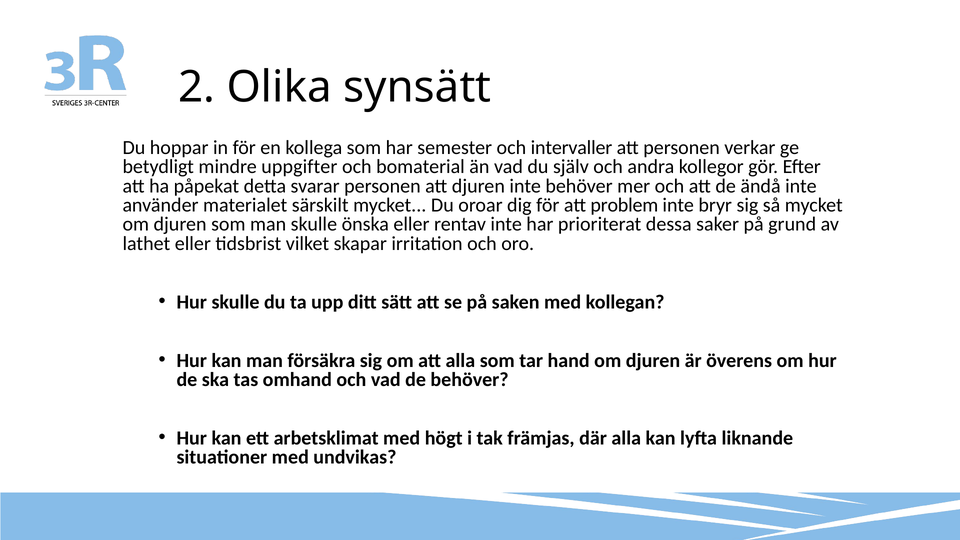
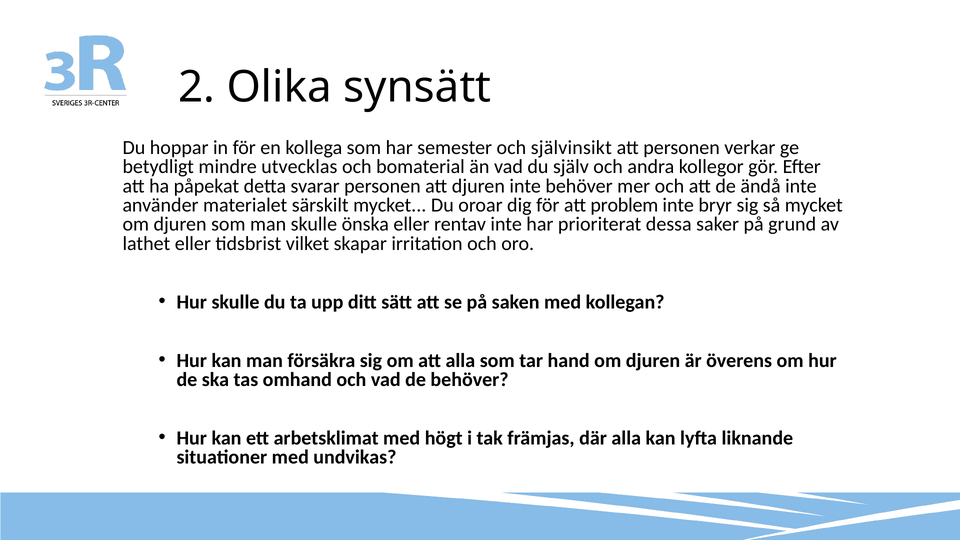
intervaller: intervaller -> självinsikt
uppgifter: uppgifter -> utvecklas
